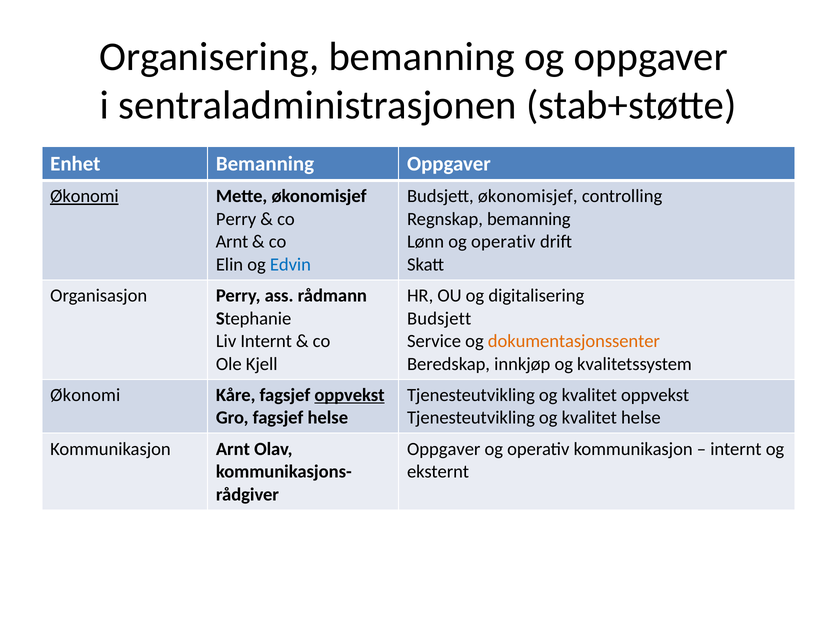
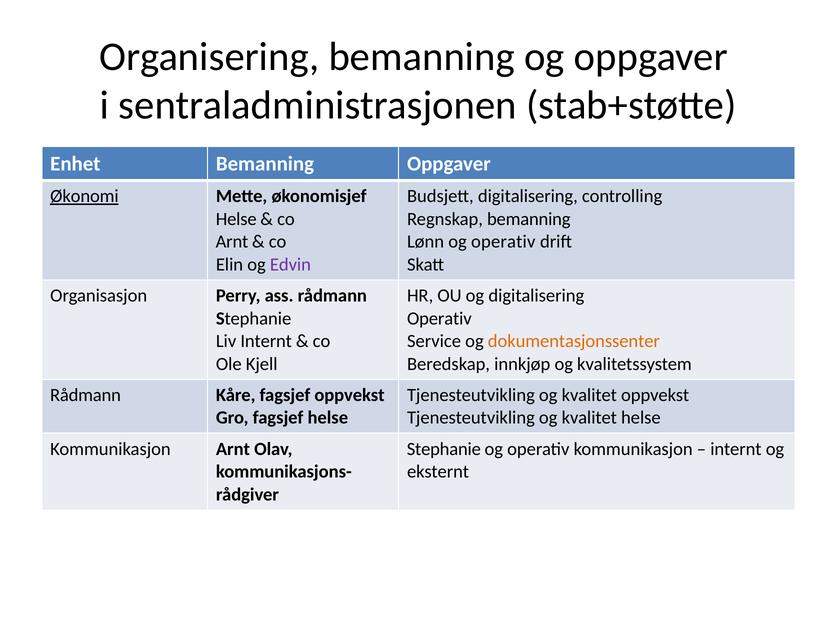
Budsjett økonomisjef: økonomisjef -> digitalisering
Perry at (236, 219): Perry -> Helse
Edvin colour: blue -> purple
Budsjett at (439, 318): Budsjett -> Operativ
Økonomi at (85, 395): Økonomi -> Rådmann
oppvekst at (350, 395) underline: present -> none
Oppgaver at (444, 449): Oppgaver -> Stephanie
